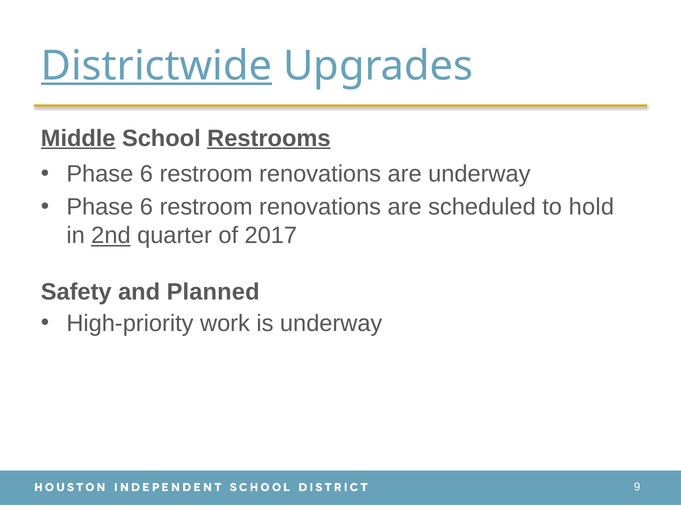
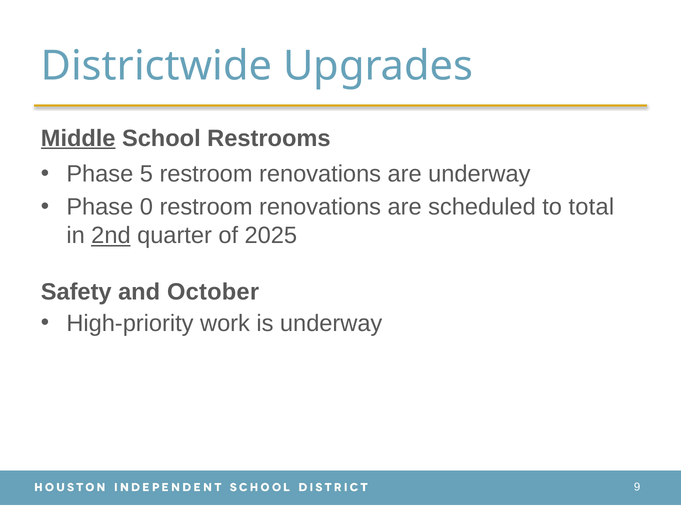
Districtwide underline: present -> none
Restrooms underline: present -> none
6 at (146, 174): 6 -> 5
6 at (146, 207): 6 -> 0
hold: hold -> total
2017: 2017 -> 2025
Planned: Planned -> October
